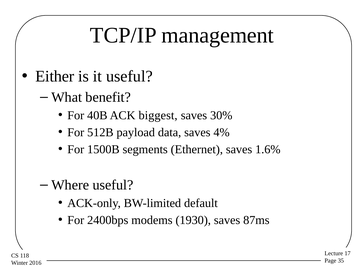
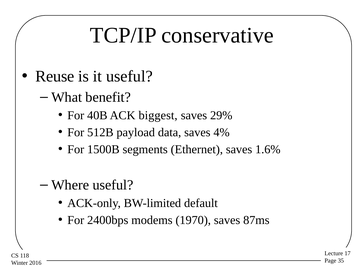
management: management -> conservative
Either: Either -> Reuse
30%: 30% -> 29%
1930: 1930 -> 1970
